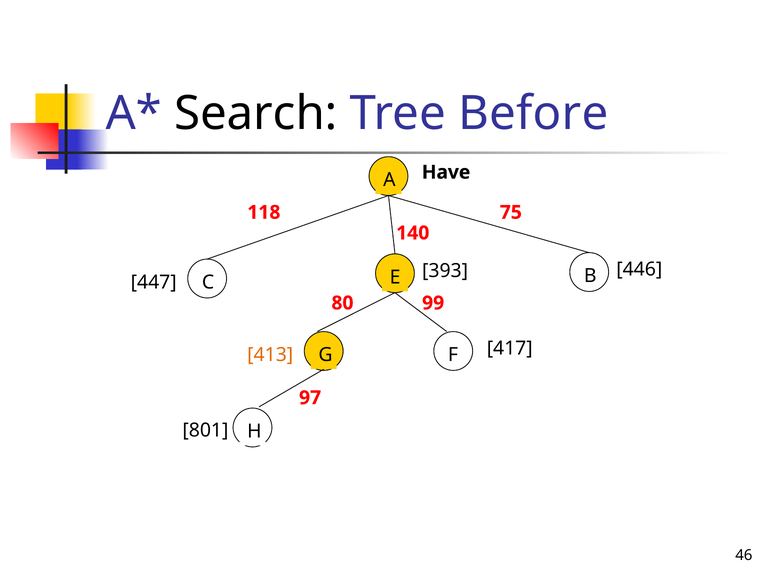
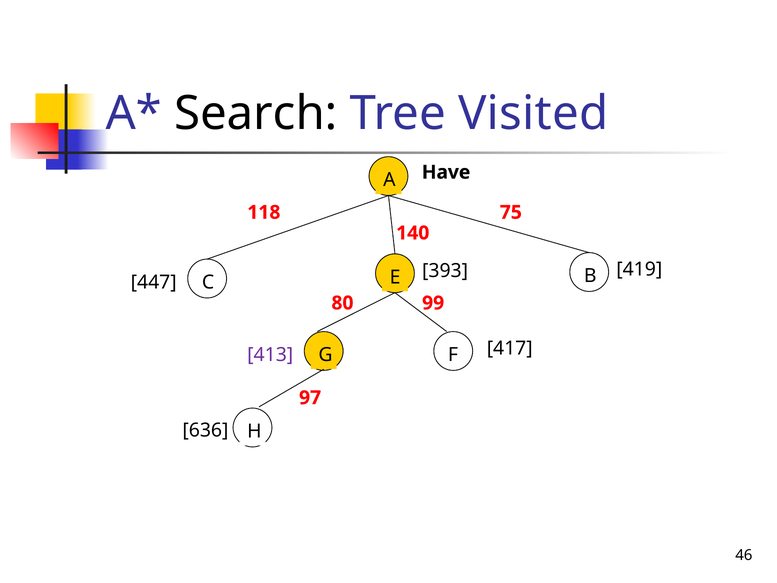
Before: Before -> Visited
446: 446 -> 419
413 colour: orange -> purple
801: 801 -> 636
